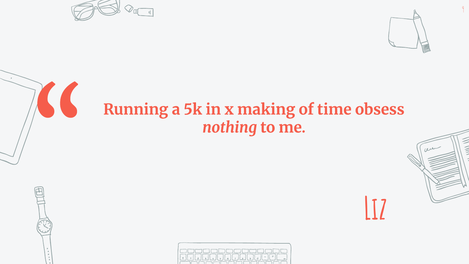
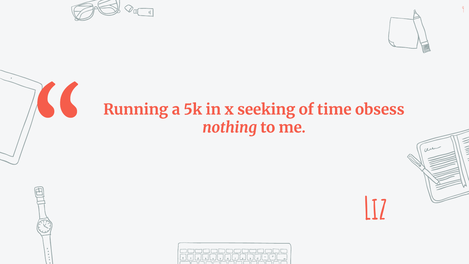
making: making -> seeking
